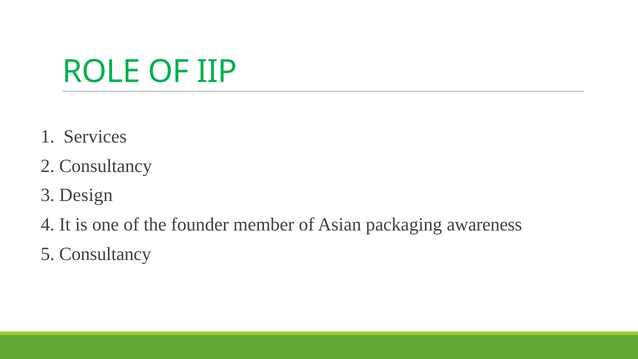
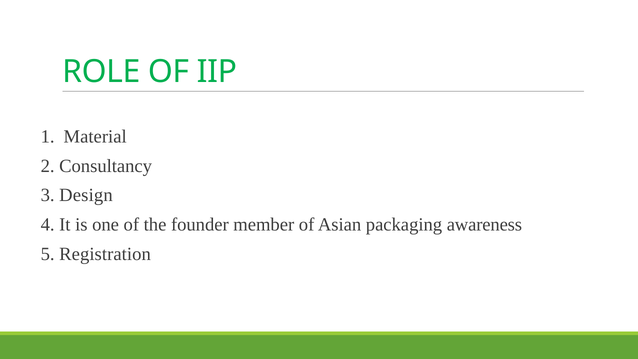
Services: Services -> Material
5 Consultancy: Consultancy -> Registration
